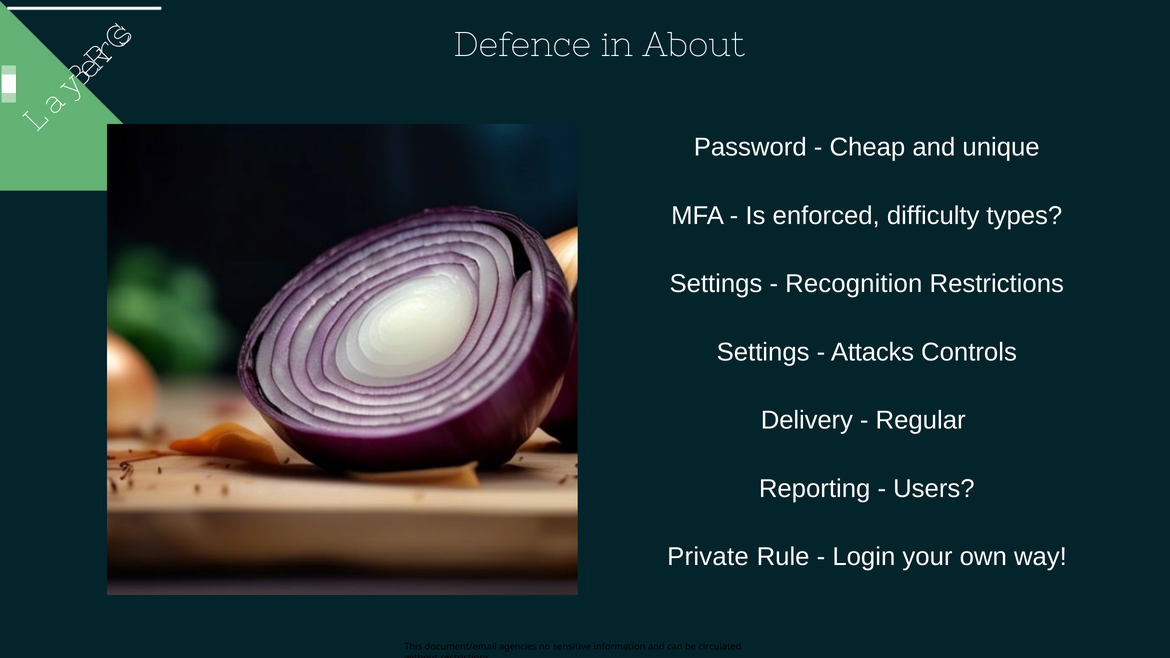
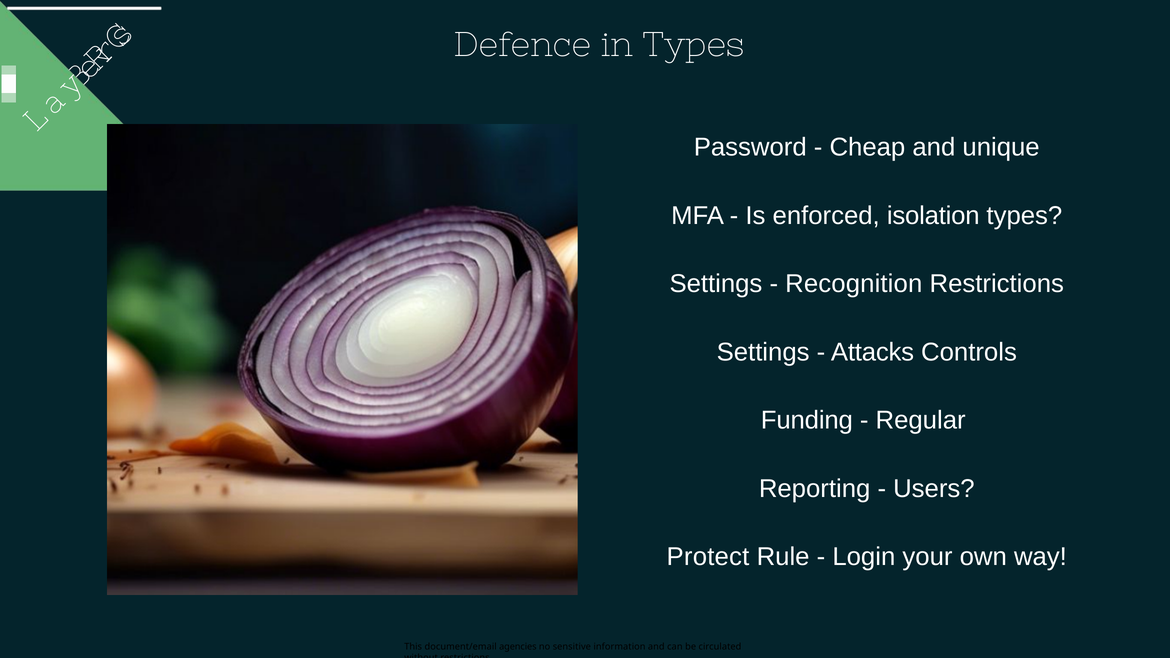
in About: About -> Types
difficulty: difficulty -> isolation
Delivery: Delivery -> Funding
Private: Private -> Protect
